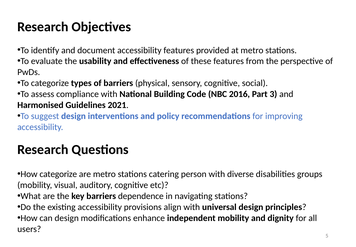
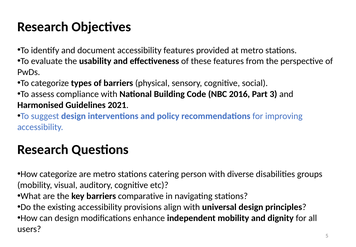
dependence: dependence -> comparative
